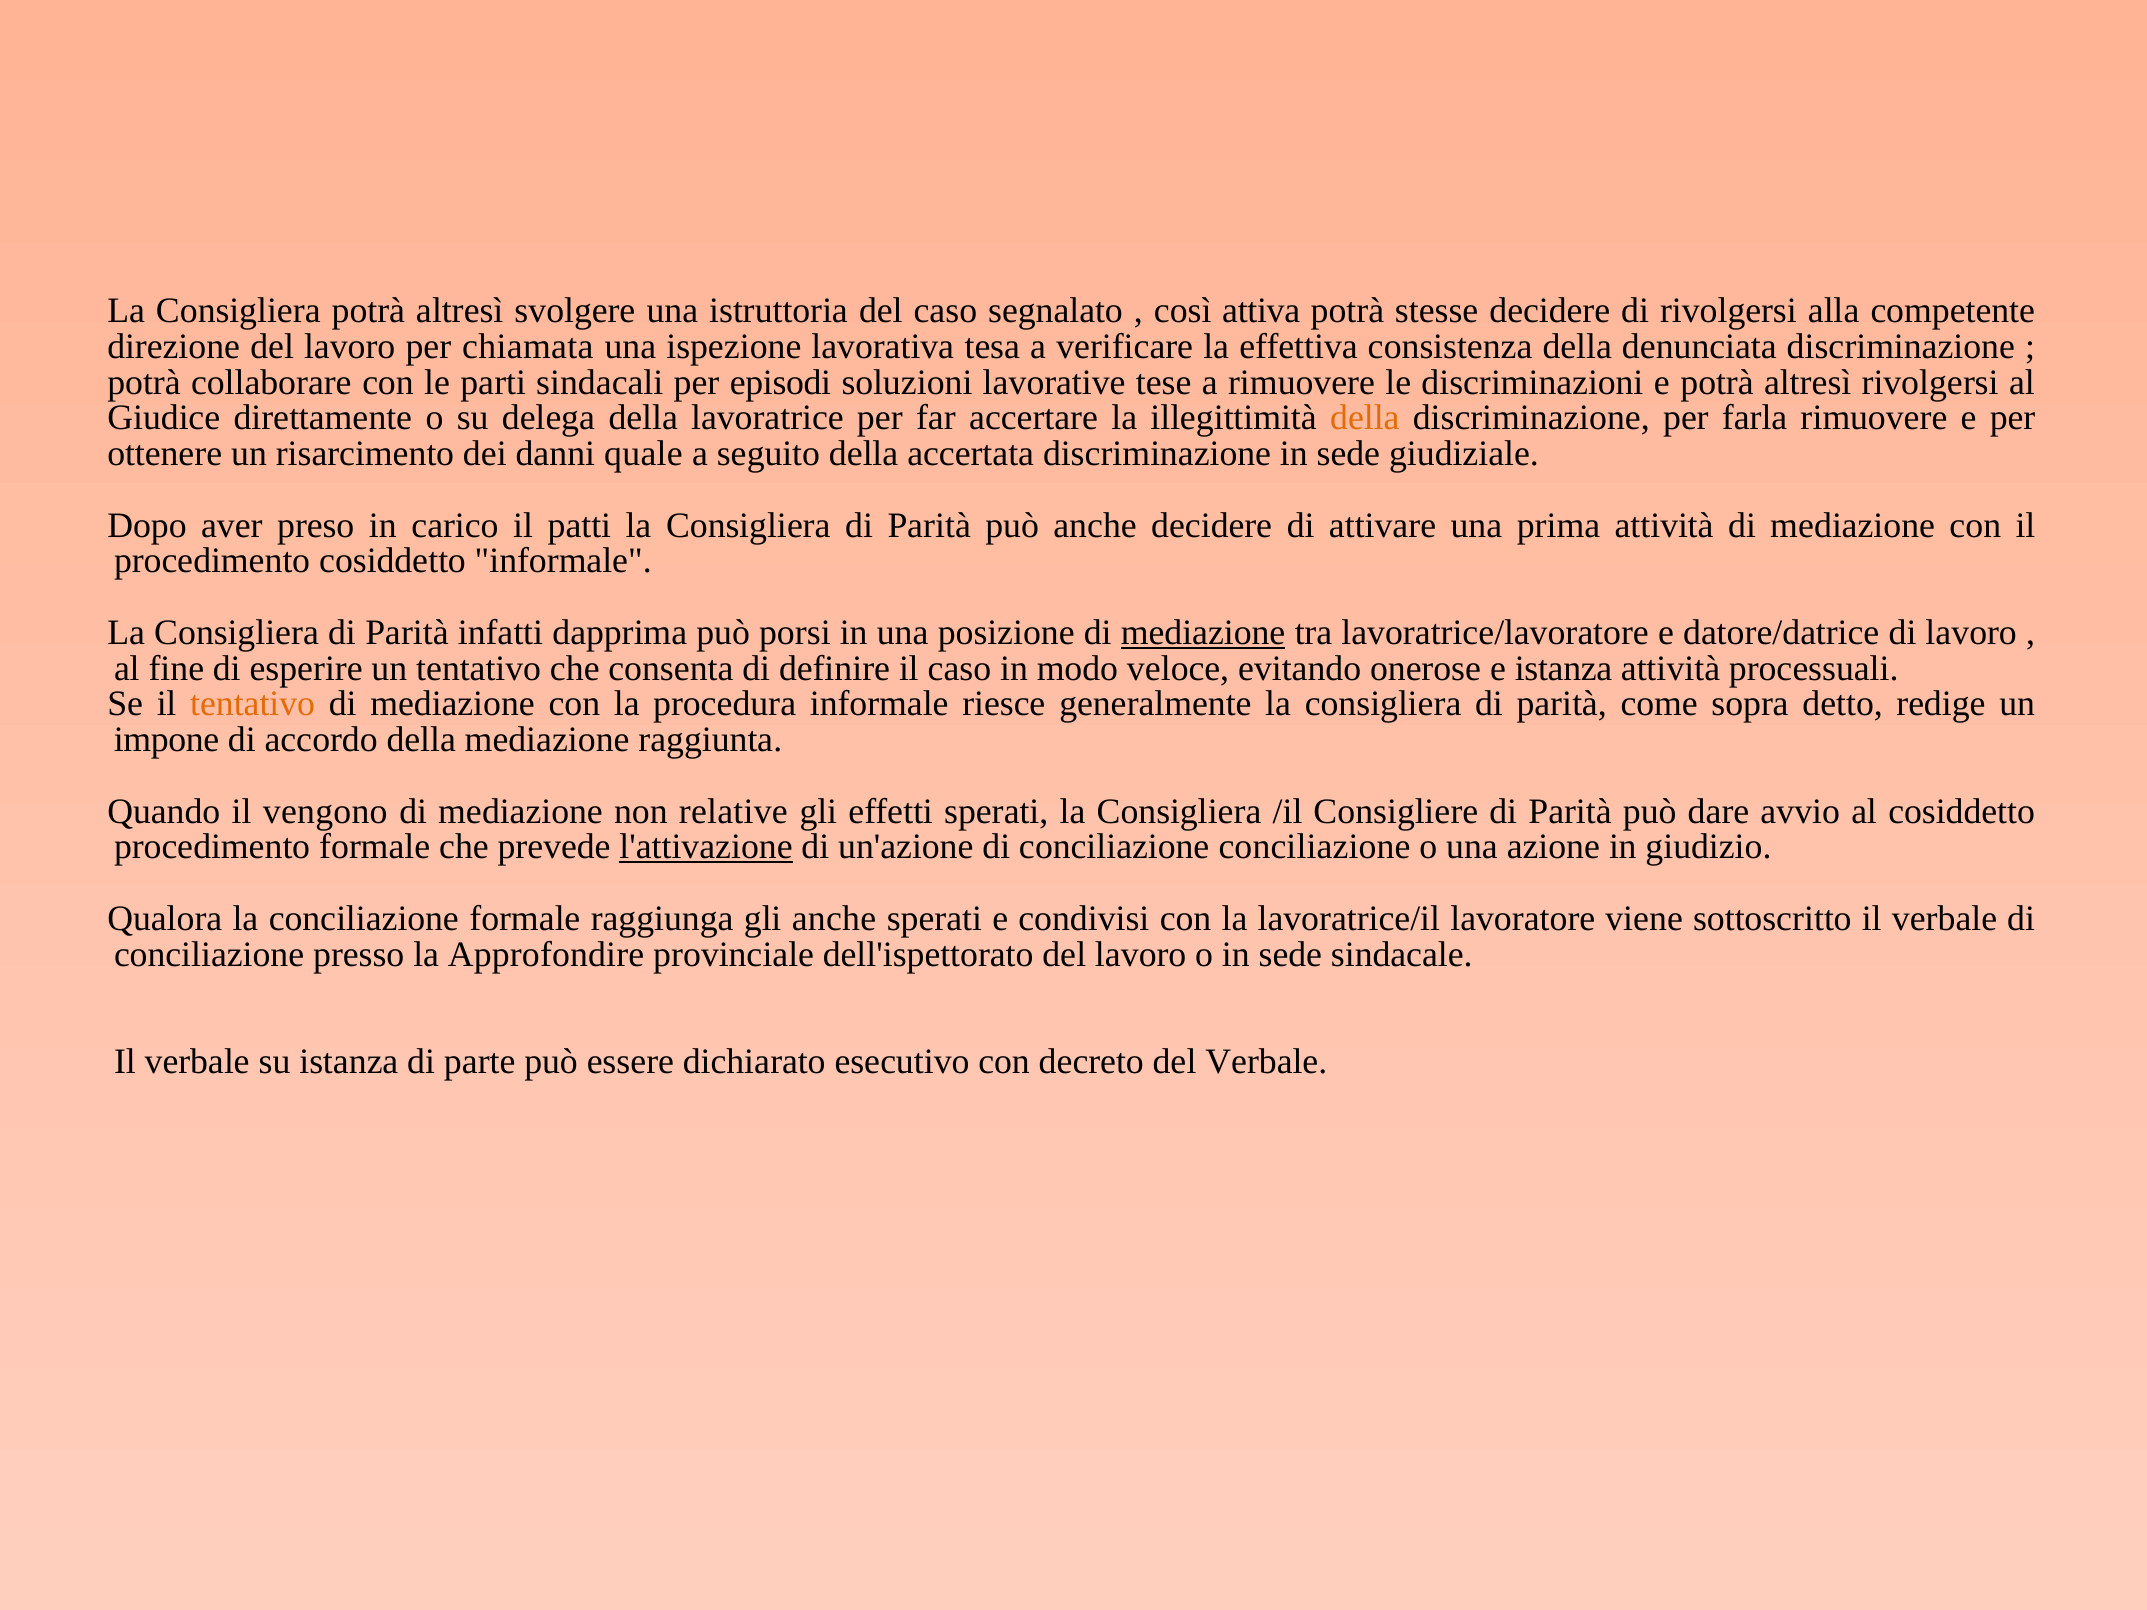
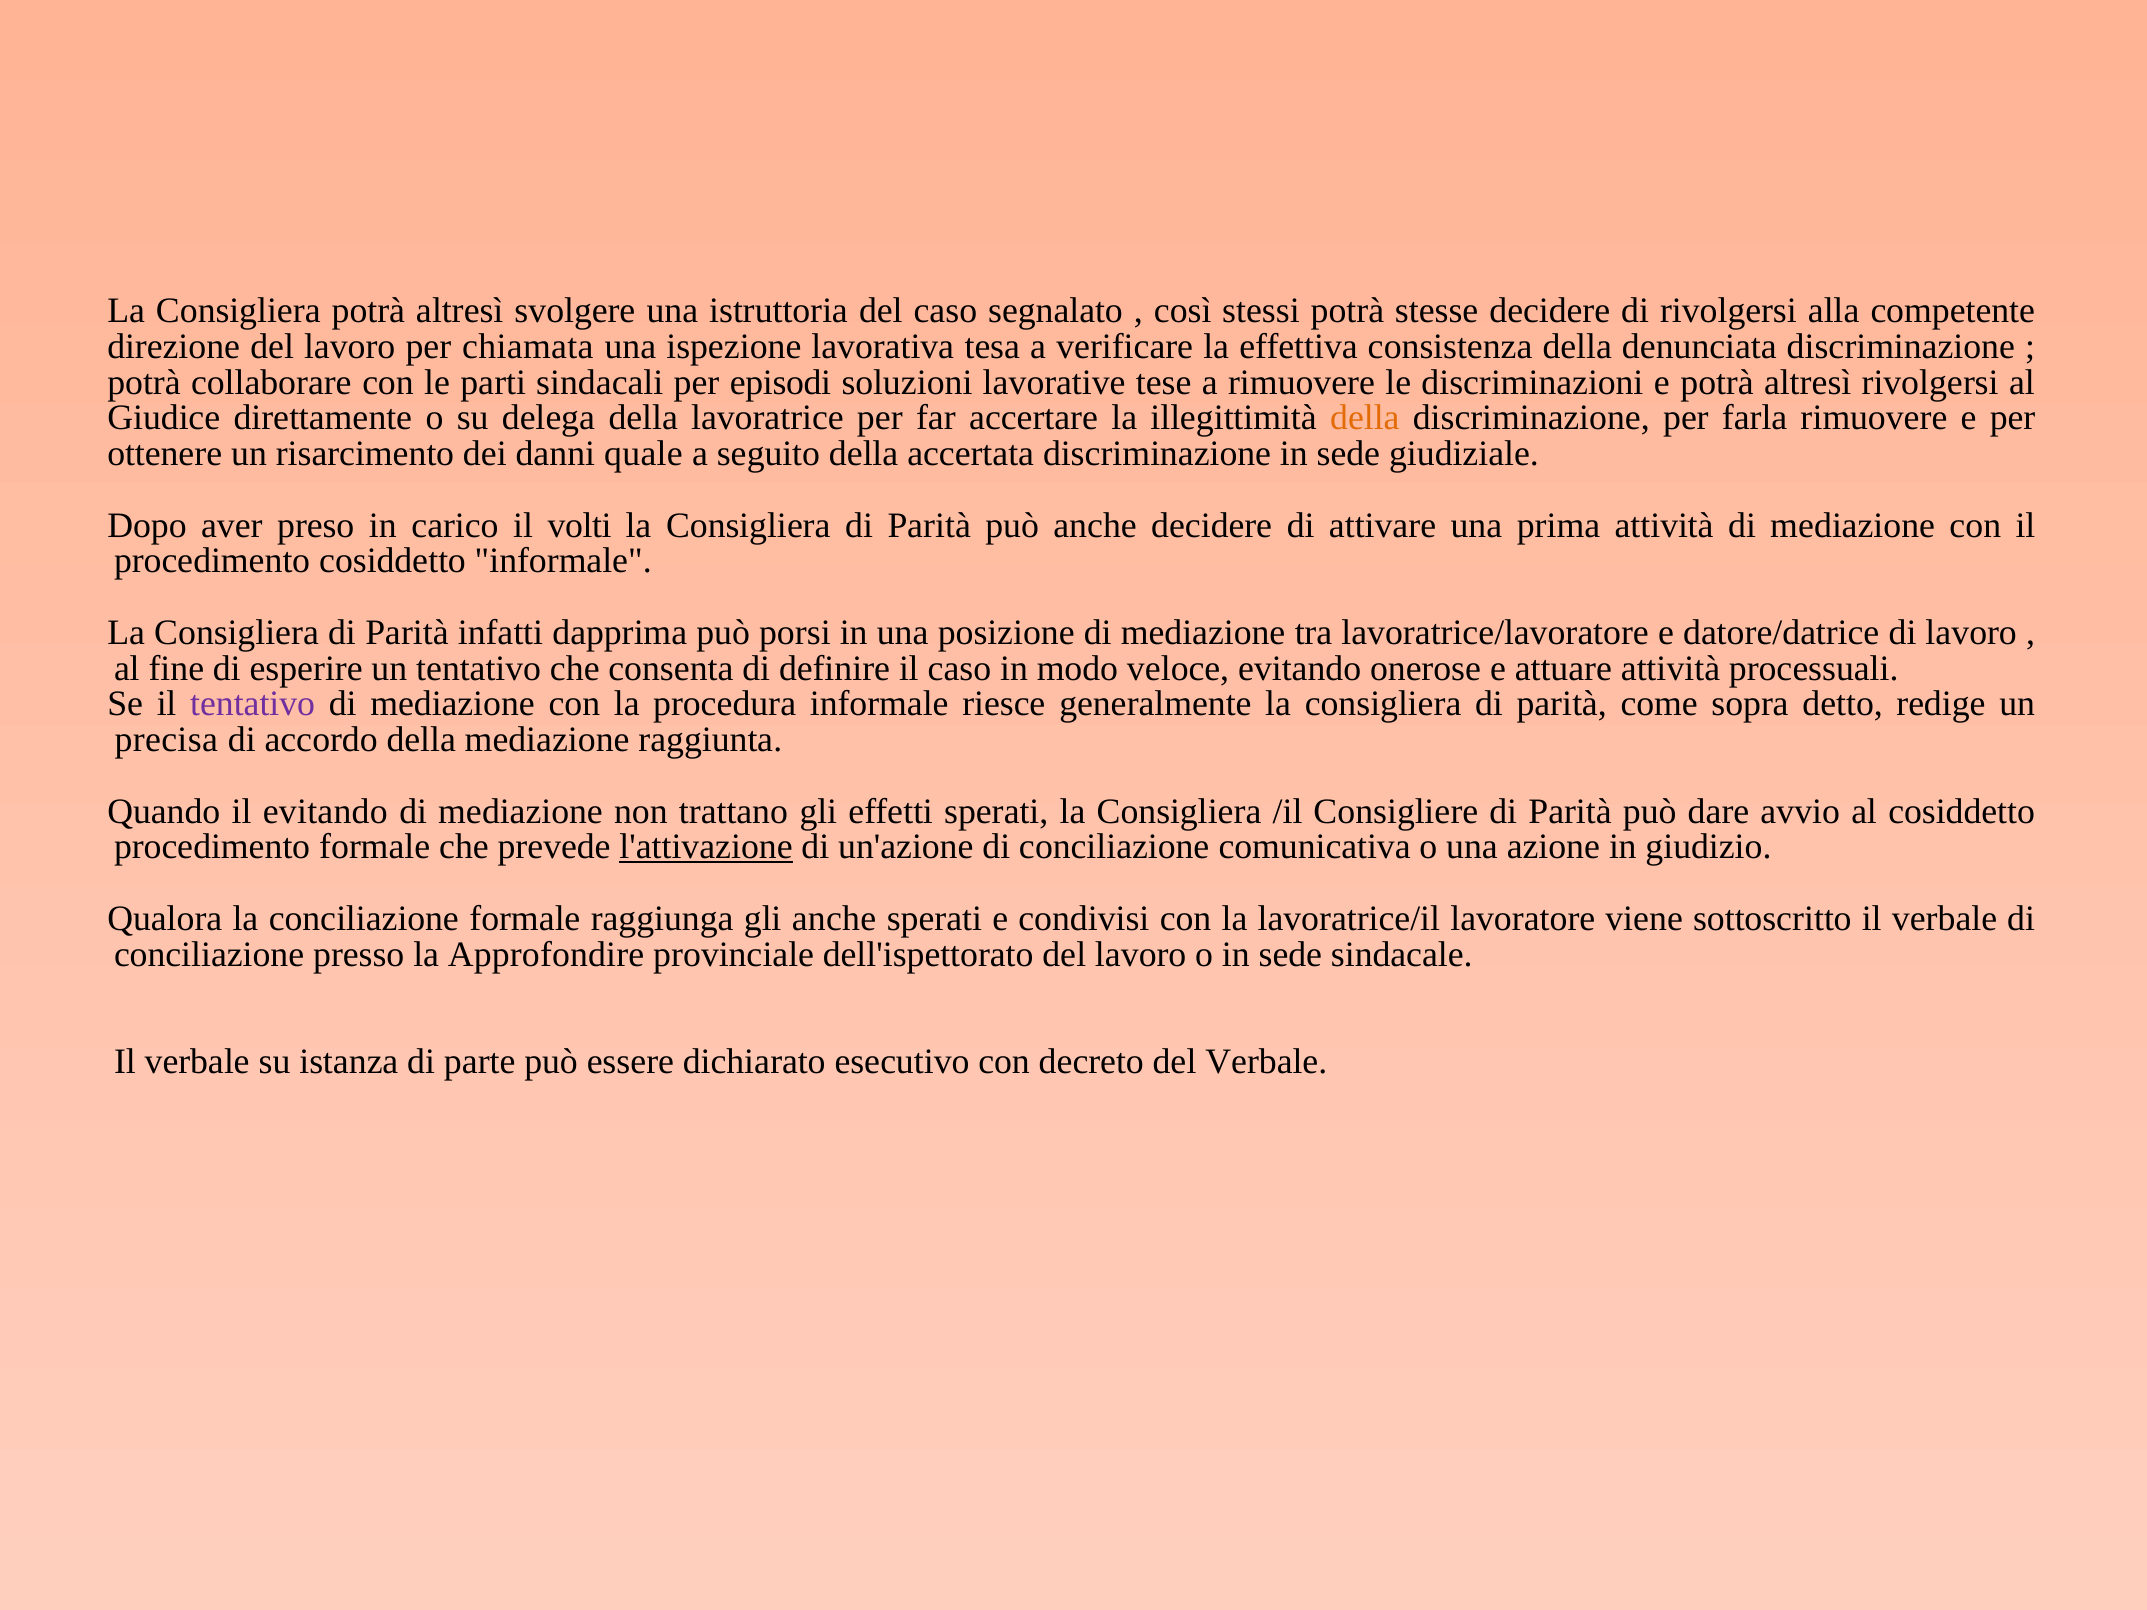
attiva: attiva -> stessi
patti: patti -> volti
mediazione at (1203, 633) underline: present -> none
e istanza: istanza -> attuare
tentativo at (253, 704) colour: orange -> purple
impone: impone -> precisa
il vengono: vengono -> evitando
relative: relative -> trattano
conciliazione conciliazione: conciliazione -> comunicativa
